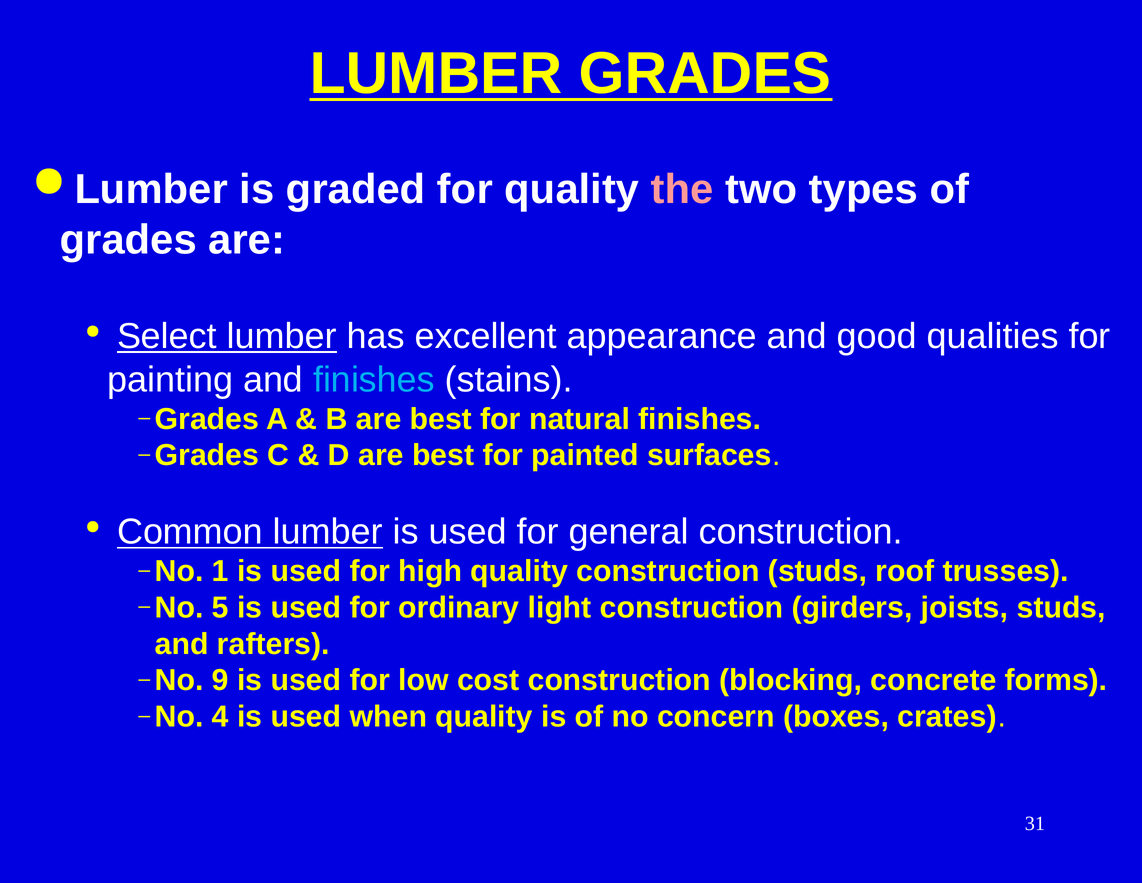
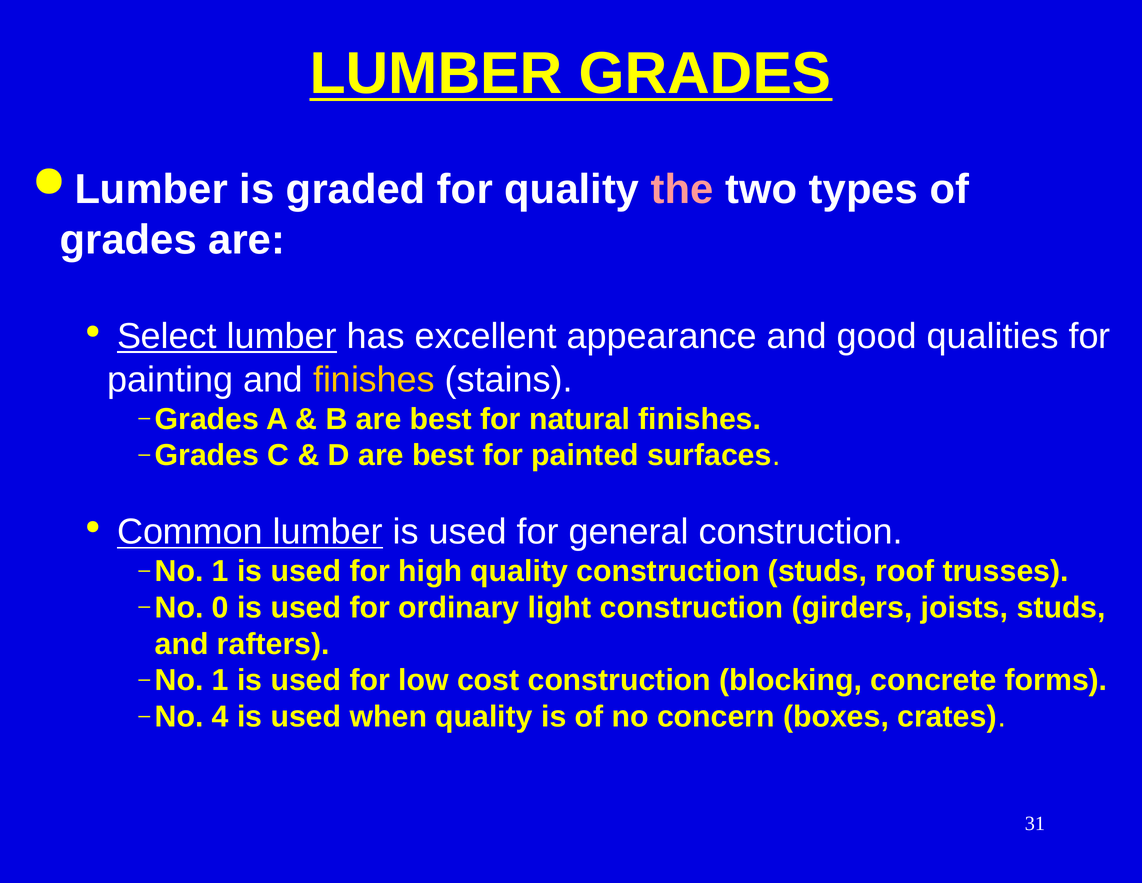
finishes at (374, 379) colour: light blue -> yellow
5: 5 -> 0
9 at (220, 680): 9 -> 1
